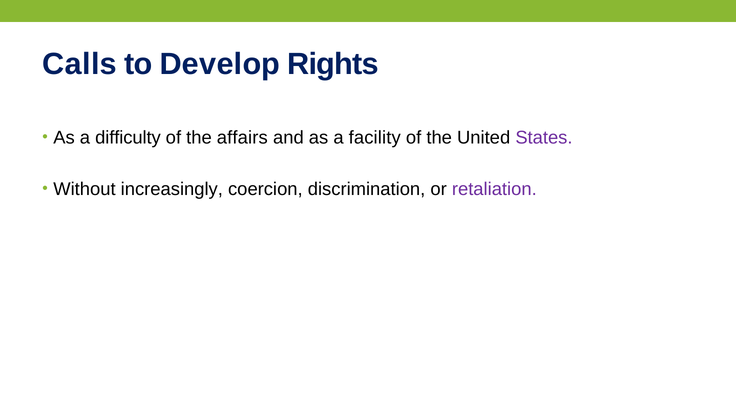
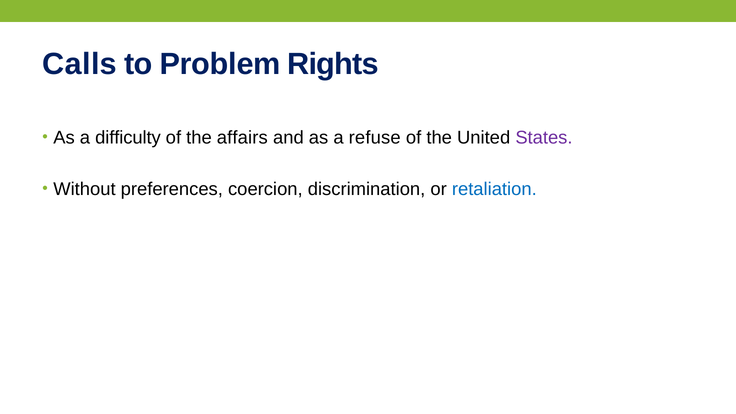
Develop: Develop -> Problem
facility: facility -> refuse
increasingly: increasingly -> preferences
retaliation colour: purple -> blue
